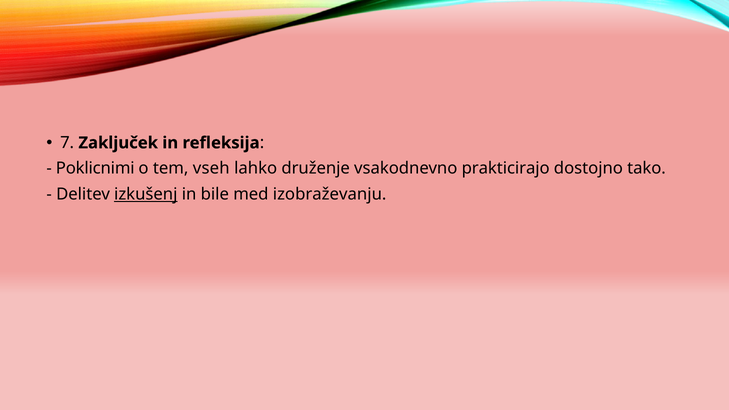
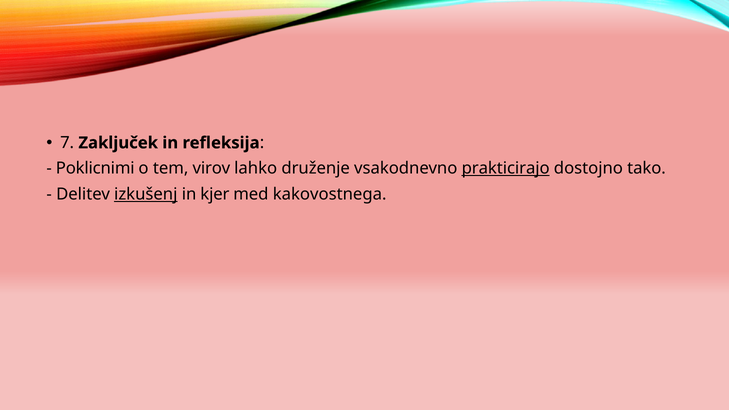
vseh: vseh -> virov
prakticirajo underline: none -> present
bile: bile -> kjer
izobraževanju: izobraževanju -> kakovostnega
